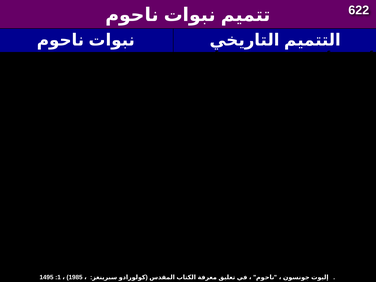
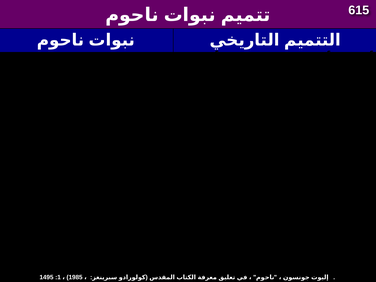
622: 622 -> 615
